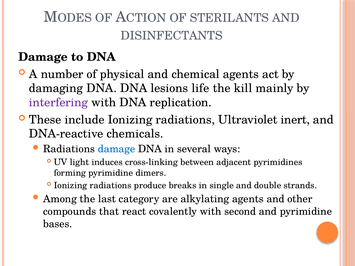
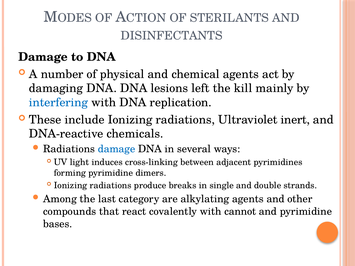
life: life -> left
interfering colour: purple -> blue
second: second -> cannot
